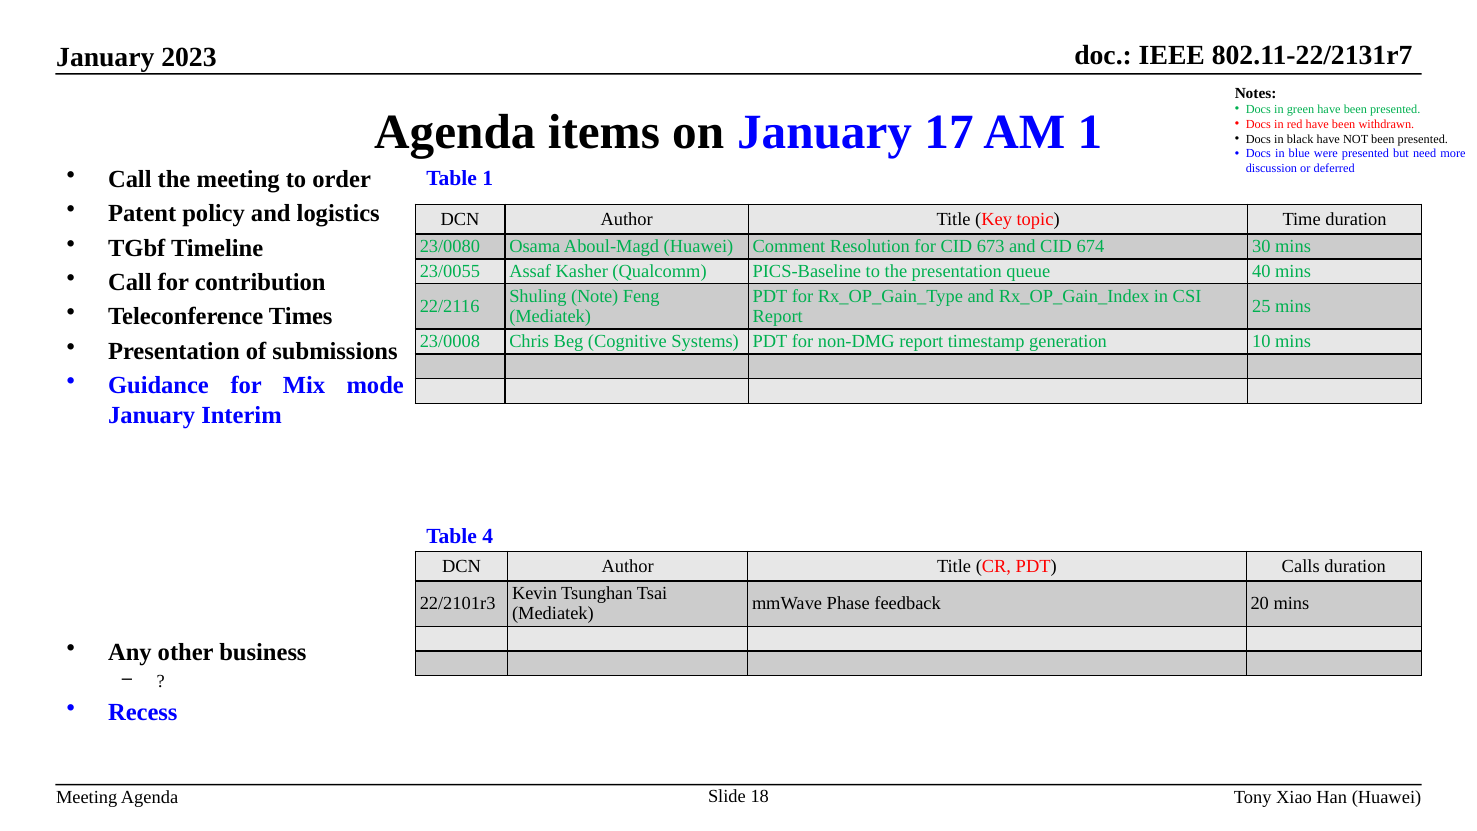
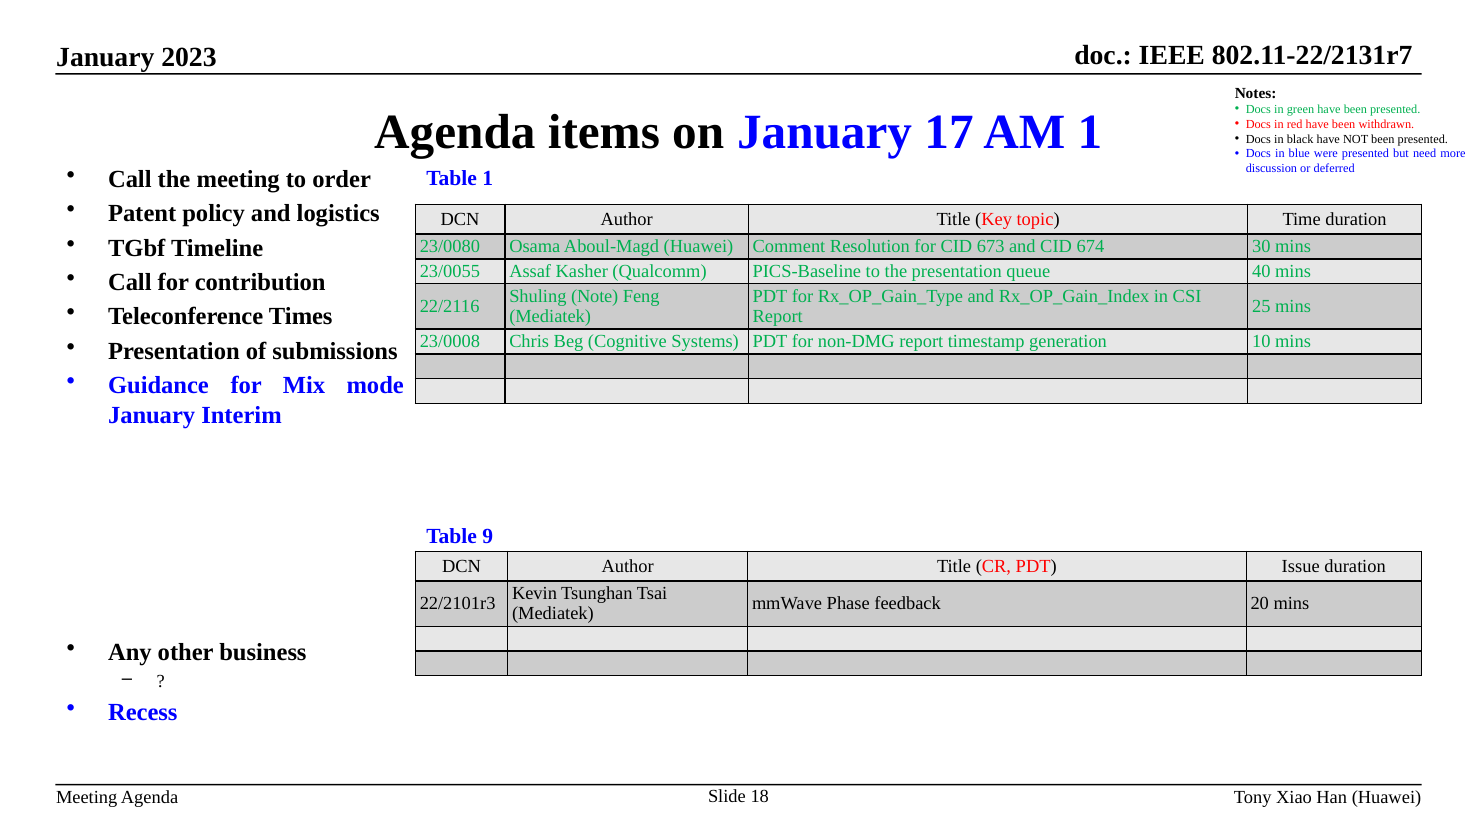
4: 4 -> 9
Calls: Calls -> Issue
